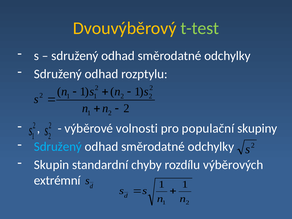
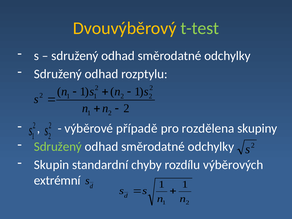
volnosti: volnosti -> případě
populační: populační -> rozdělena
Sdružený at (58, 147) colour: light blue -> light green
